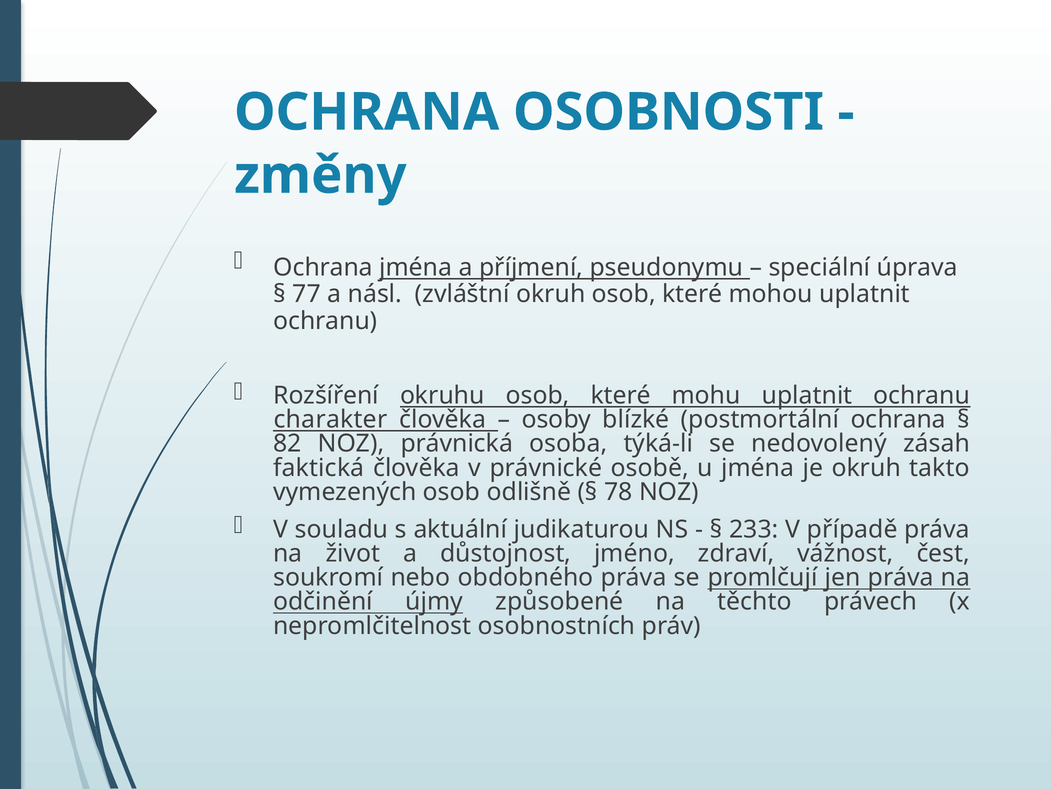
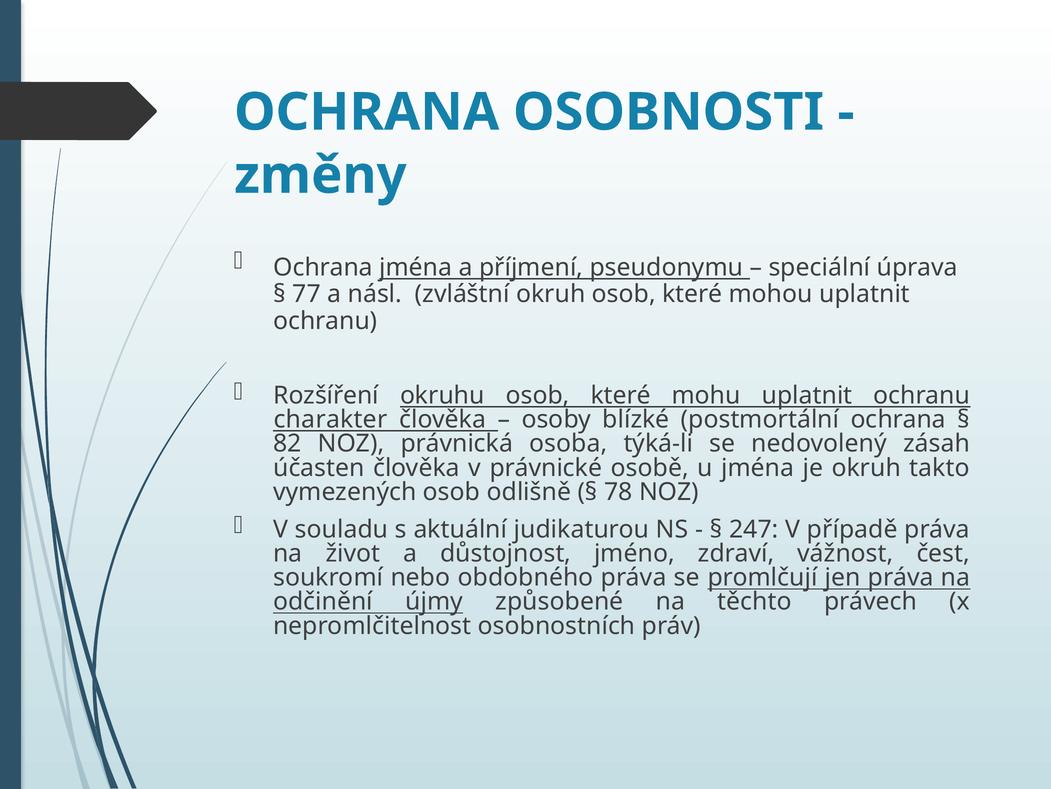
faktická: faktická -> účasten
233: 233 -> 247
